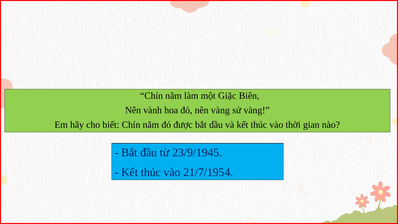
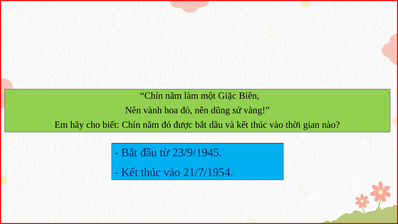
nên vàng: vàng -> dũng
